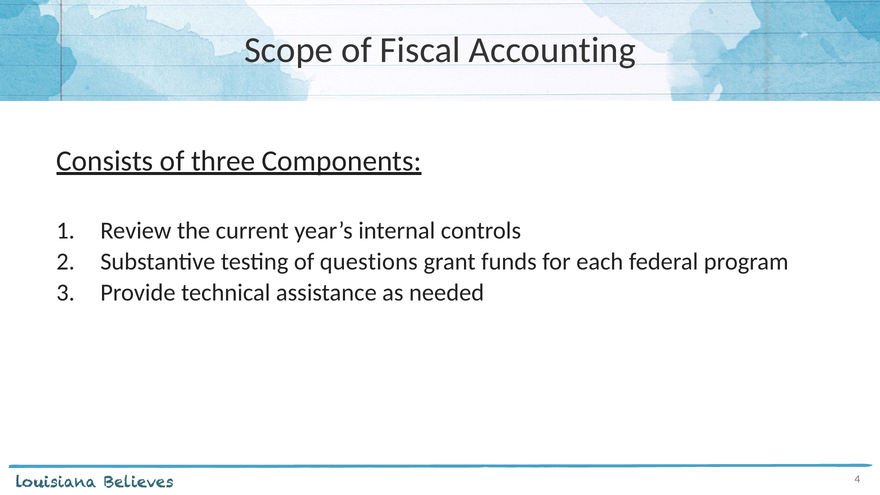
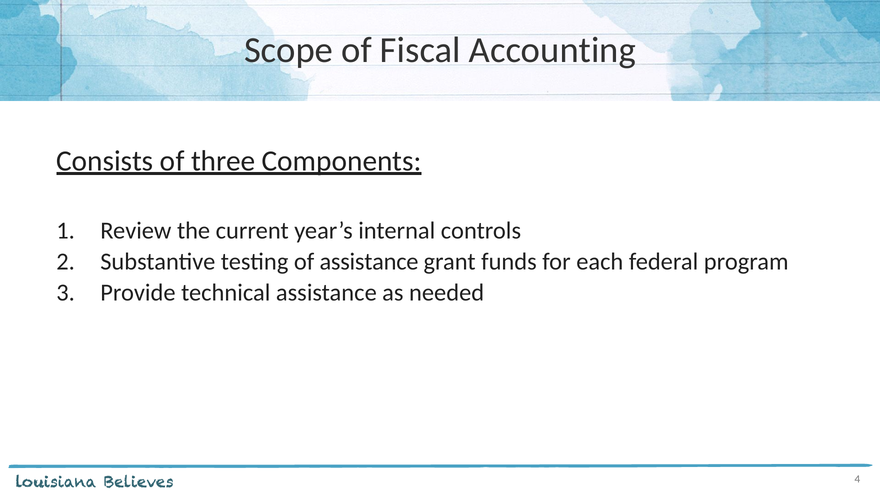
of questions: questions -> assistance
